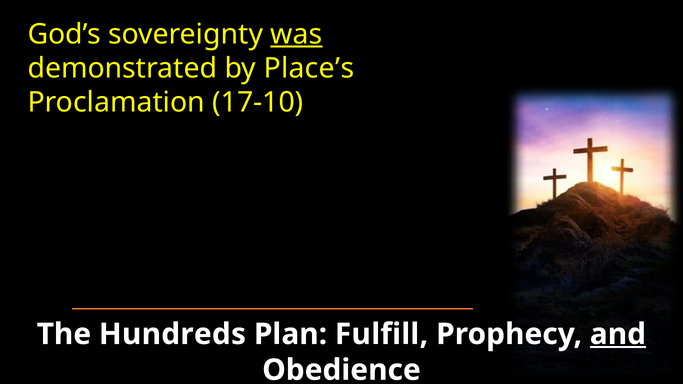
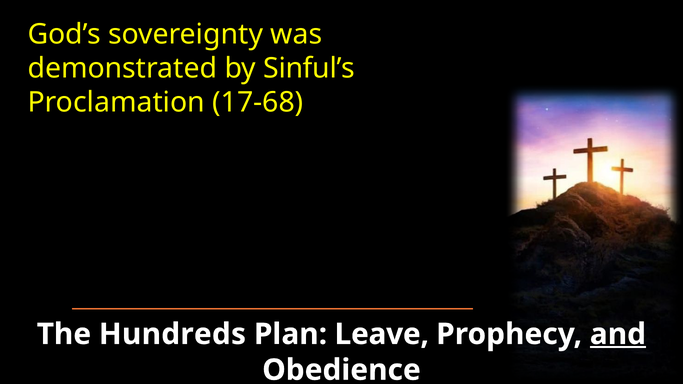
was underline: present -> none
Place’s: Place’s -> Sinful’s
17-10: 17-10 -> 17-68
Fulfill: Fulfill -> Leave
